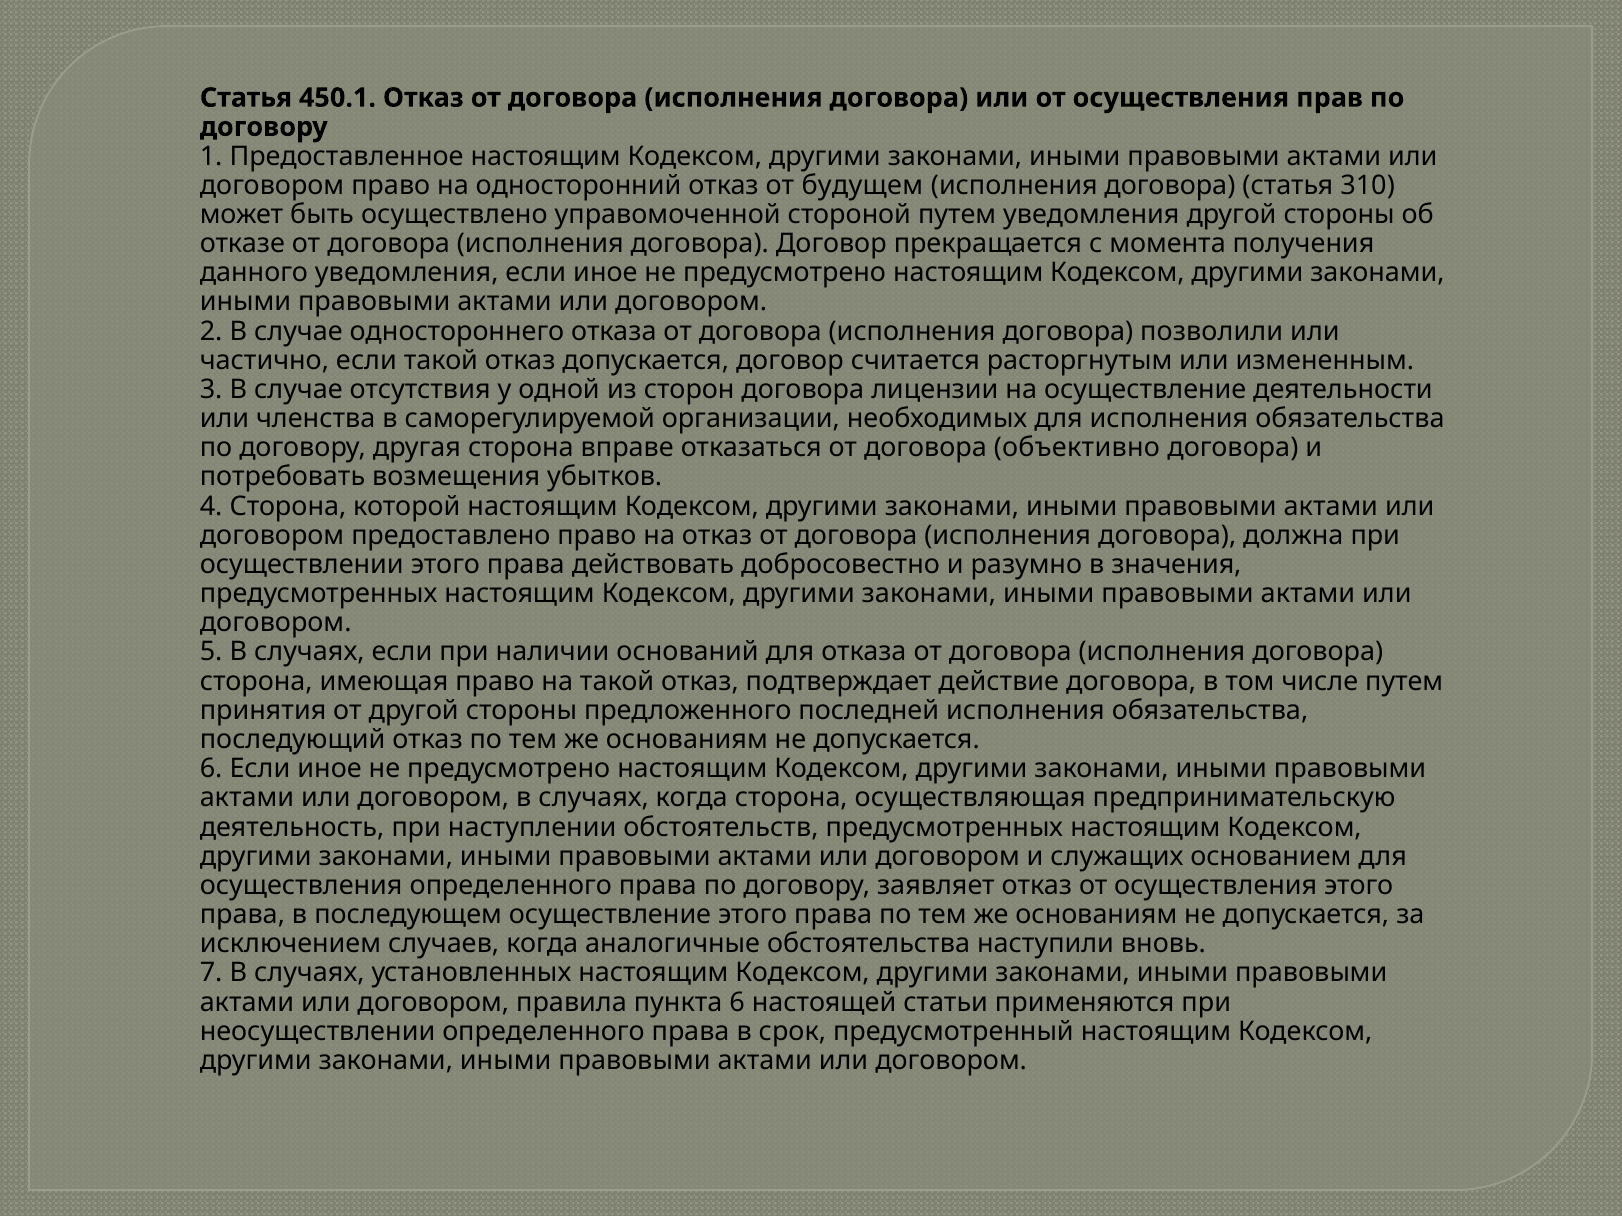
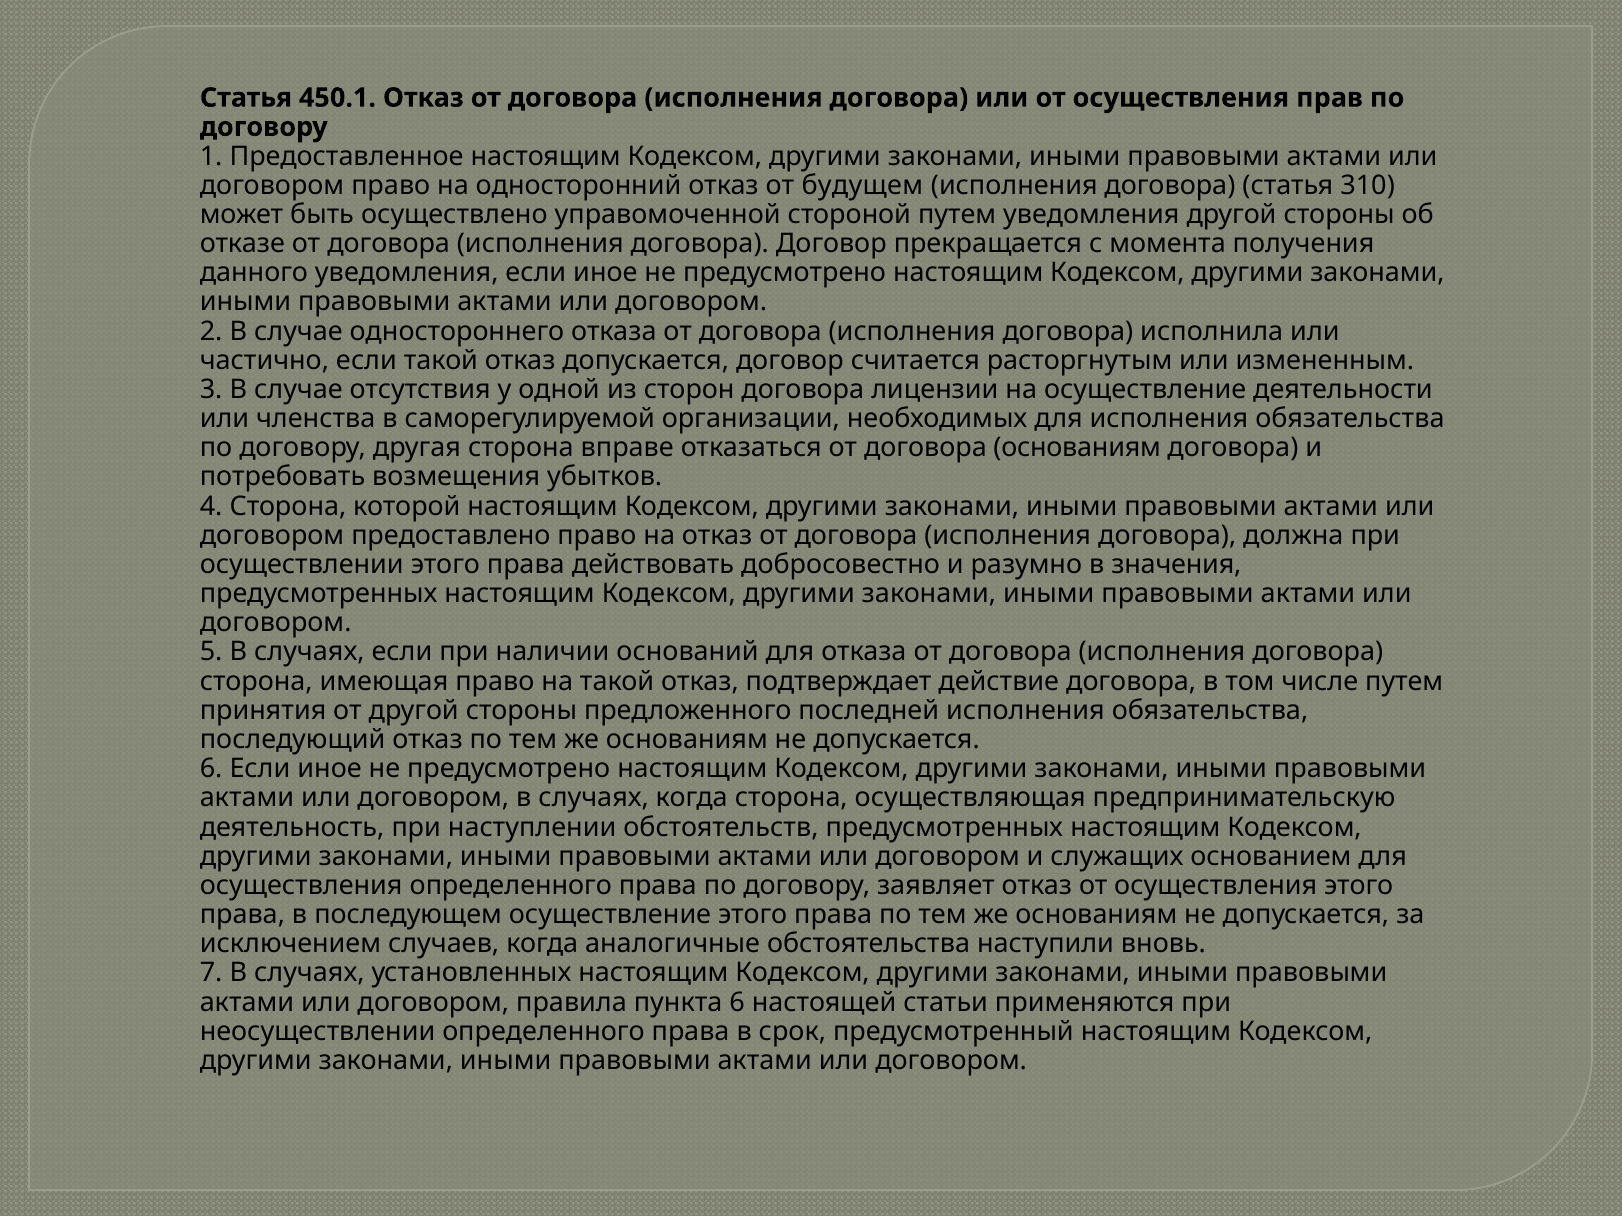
позволили: позволили -> исполнила
договора объективно: объективно -> основаниям
